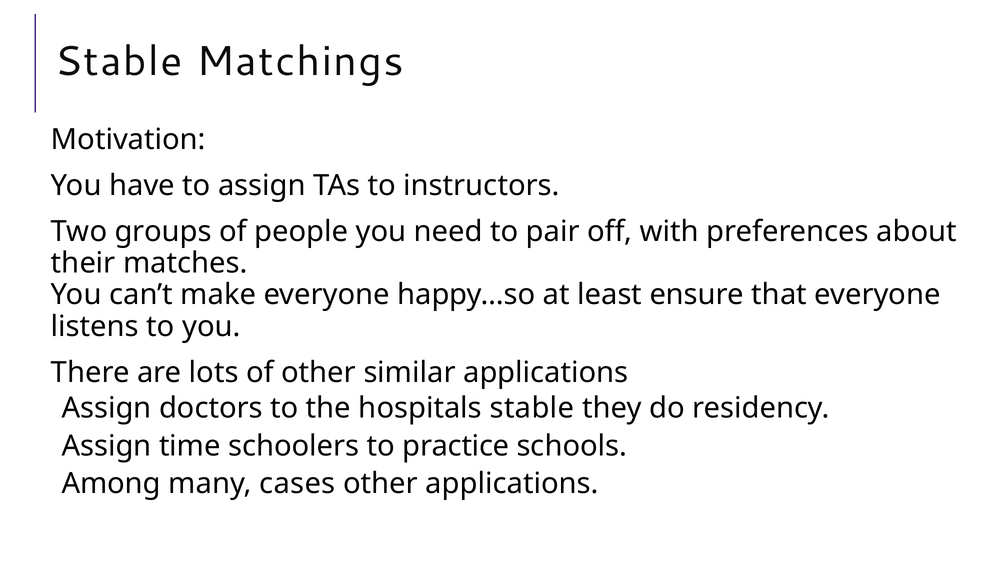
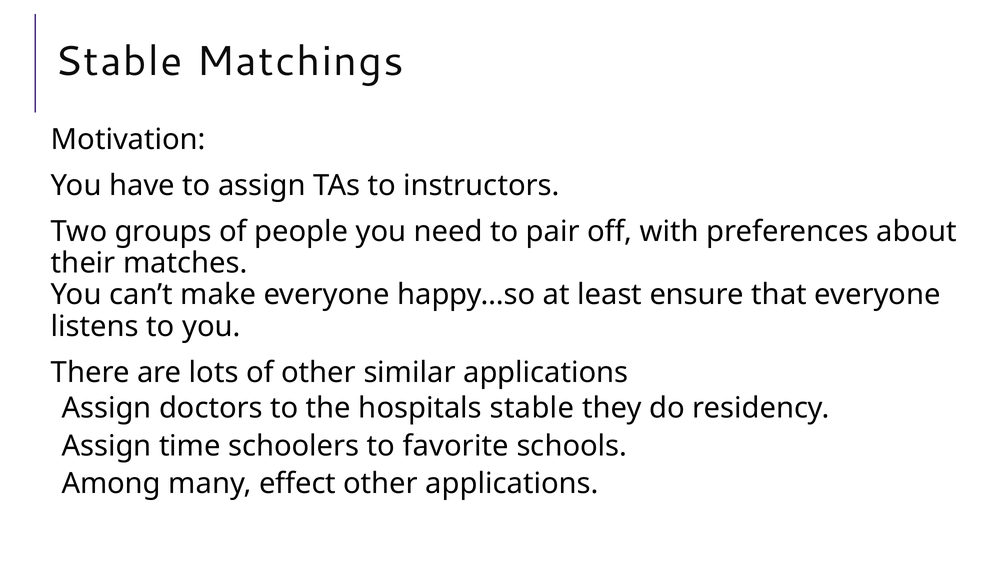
practice: practice -> favorite
cases: cases -> effect
